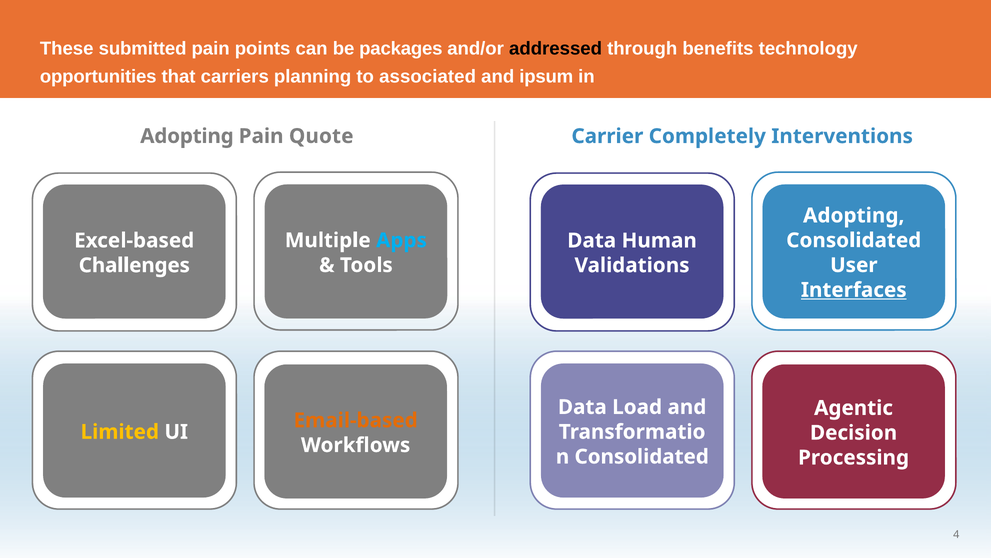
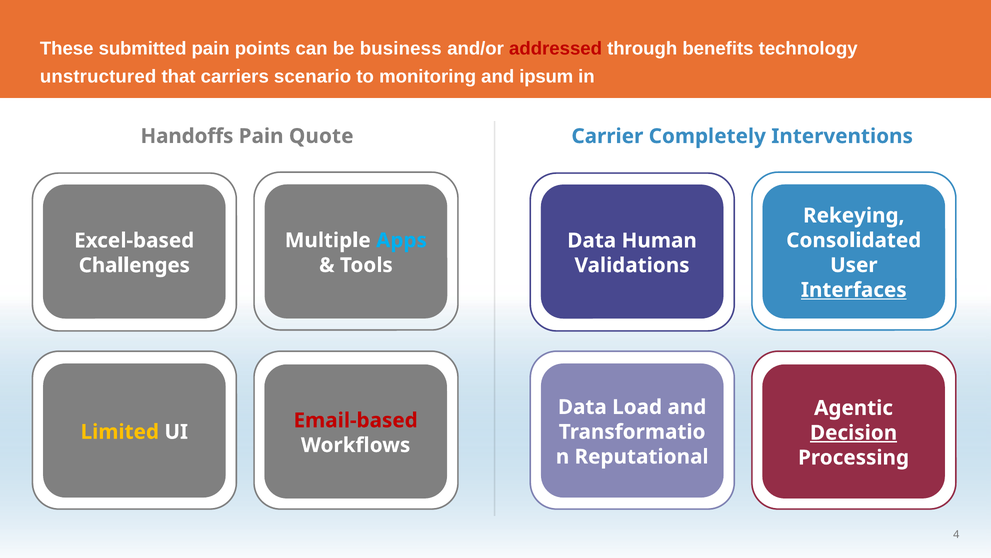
packages: packages -> business
addressed colour: black -> red
opportunities: opportunities -> unstructured
planning: planning -> scenario
associated: associated -> monitoring
Adopting at (187, 136): Adopting -> Handoffs
Adopting at (854, 215): Adopting -> Rekeying
Email-based colour: orange -> red
Decision underline: none -> present
Consolidated at (642, 456): Consolidated -> Reputational
